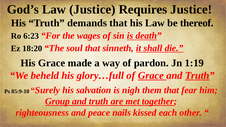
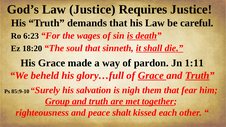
thereof: thereof -> careful
1:19: 1:19 -> 1:11
nails: nails -> shalt
